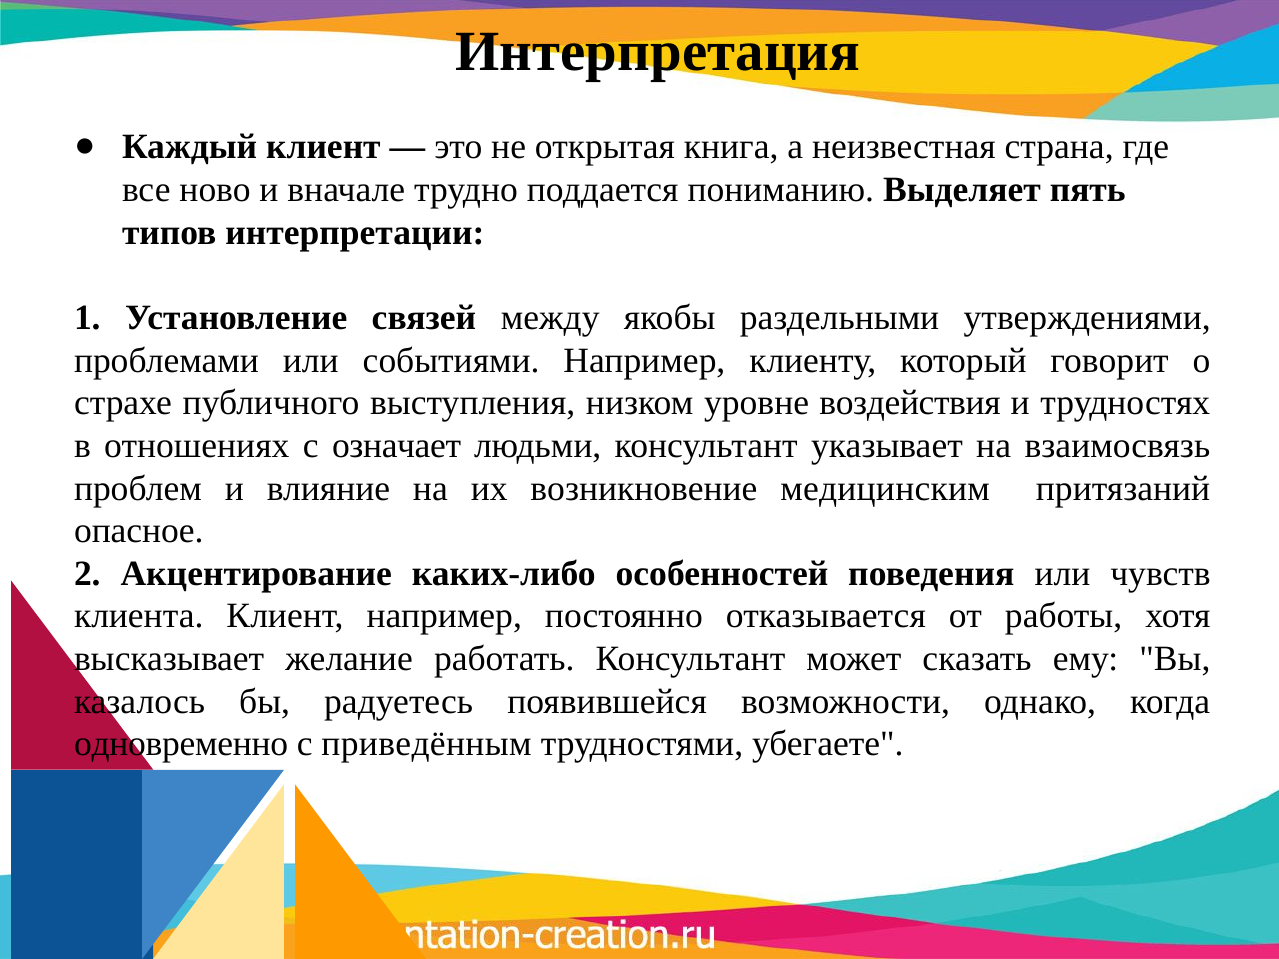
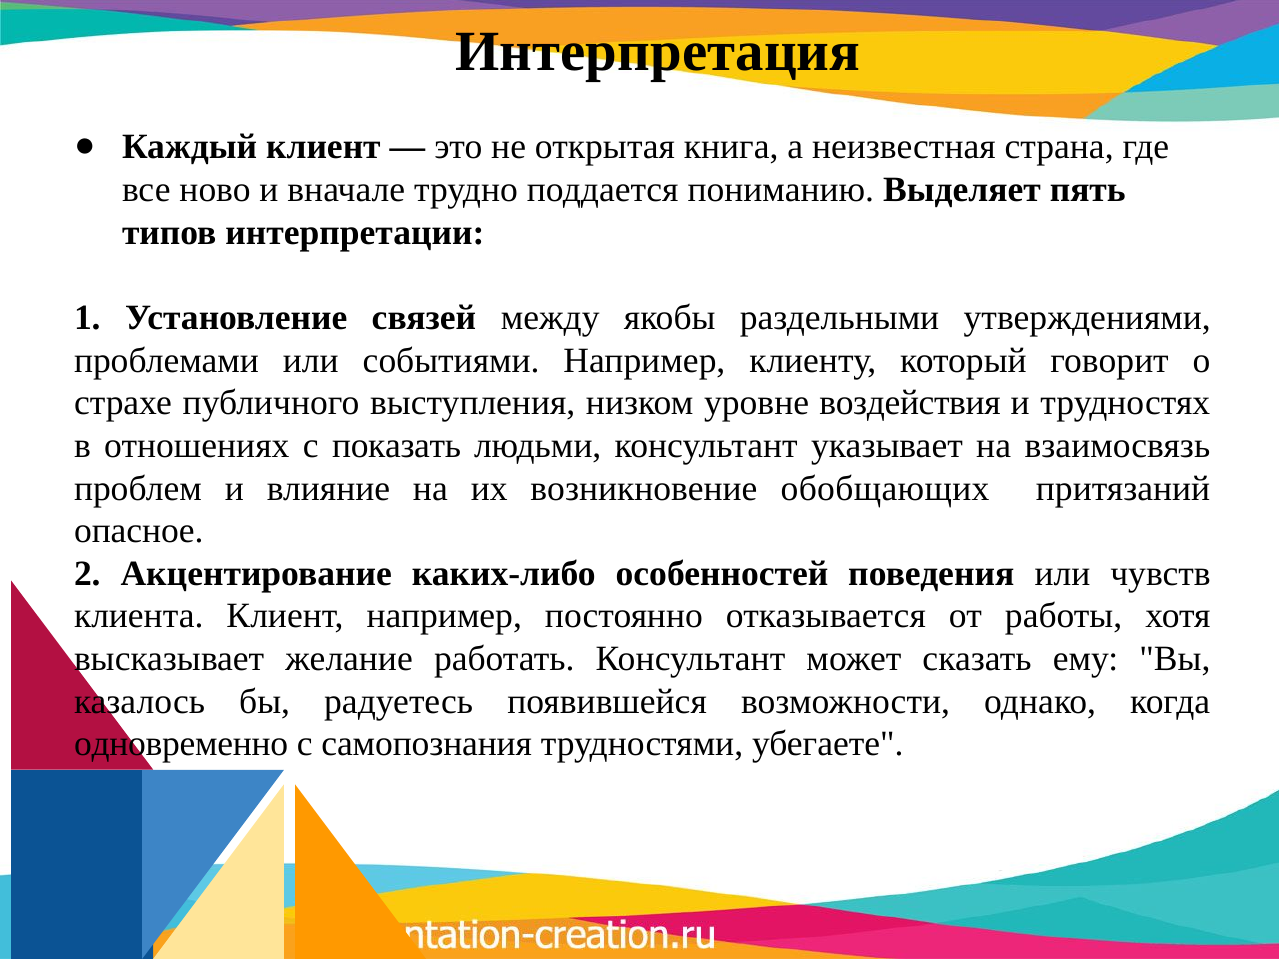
означает: означает -> показать
медицинским: медицинским -> обобщающих
приведённым: приведённым -> самопознания
